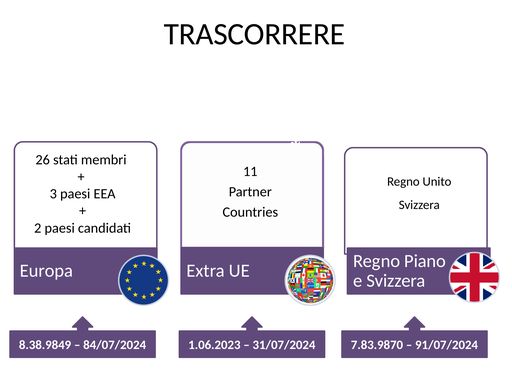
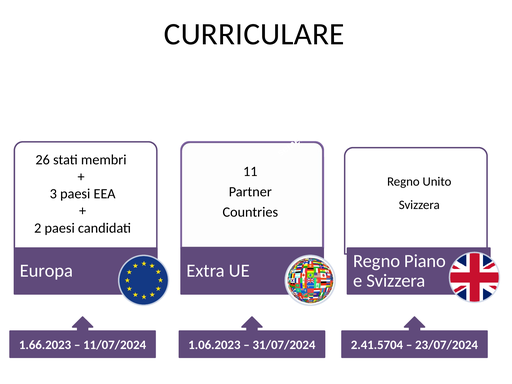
TRASCORRERE: TRASCORRERE -> CURRICULARE
8.38.9849: 8.38.9849 -> 1.66.2023
84/07/2024: 84/07/2024 -> 11/07/2024
7.83.9870: 7.83.9870 -> 2.41.5704
91/07/2024: 91/07/2024 -> 23/07/2024
